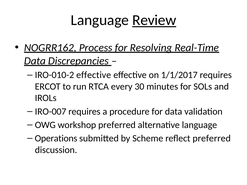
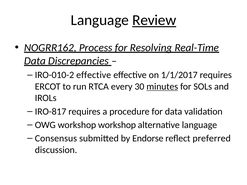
minutes underline: none -> present
IRO-007: IRO-007 -> IRO-817
workshop preferred: preferred -> workshop
Operations: Operations -> Consensus
Scheme: Scheme -> Endorse
